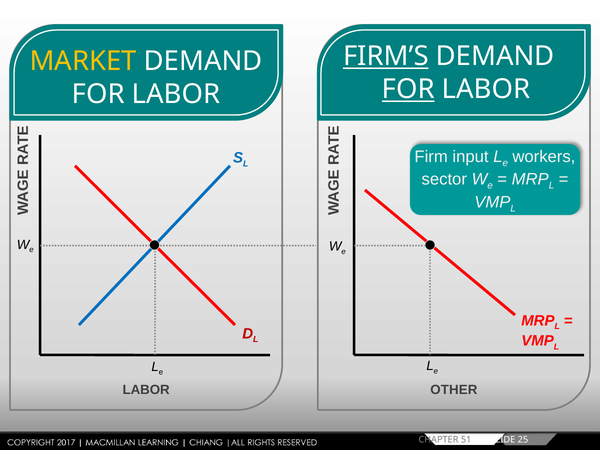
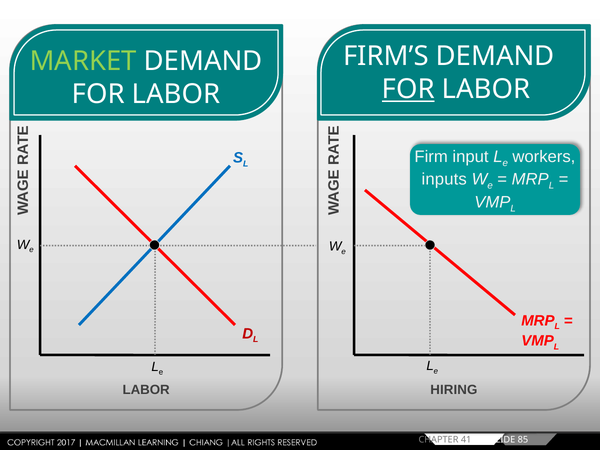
FIRM’S underline: present -> none
MARKET colour: yellow -> light green
sector: sector -> inputs
OTHER: OTHER -> HIRING
51: 51 -> 41
25: 25 -> 85
